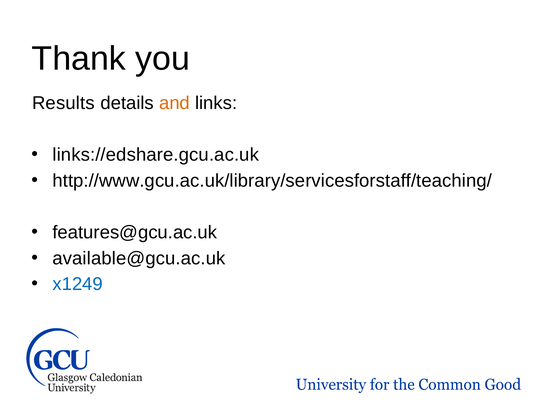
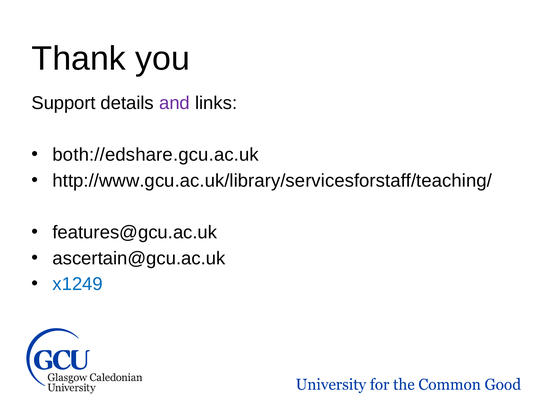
Results: Results -> Support
and colour: orange -> purple
links://edshare.gcu.ac.uk: links://edshare.gcu.ac.uk -> both://edshare.gcu.ac.uk
available@gcu.ac.uk: available@gcu.ac.uk -> ascertain@gcu.ac.uk
